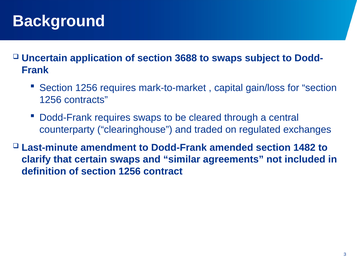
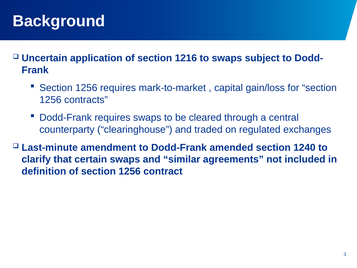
3688: 3688 -> 1216
1482: 1482 -> 1240
